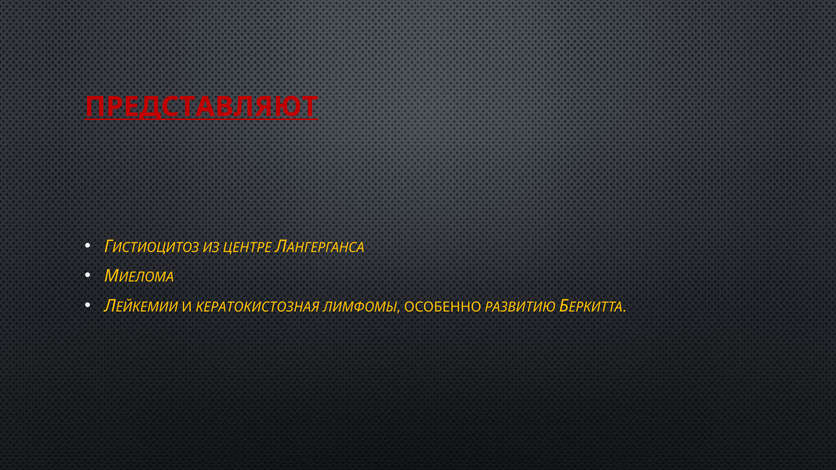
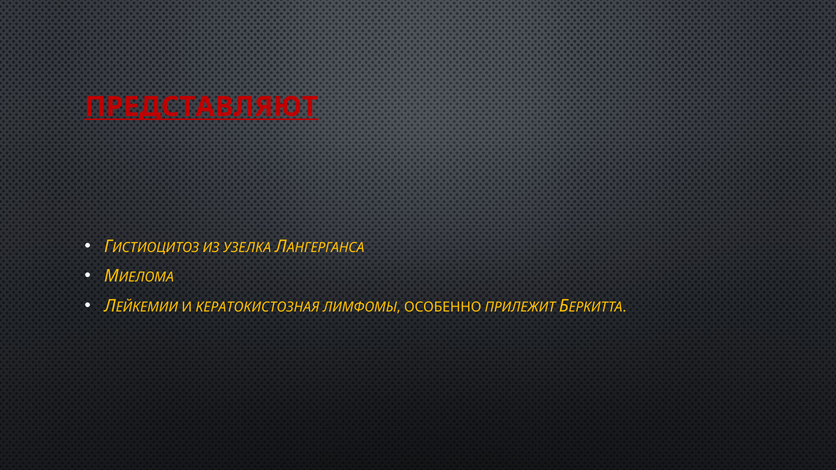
ЦЕНТРЕ: ЦЕНТРЕ -> УЗЕЛКА
РАЗВИТИЮ: РАЗВИТИЮ -> ПРИЛЕЖИТ
